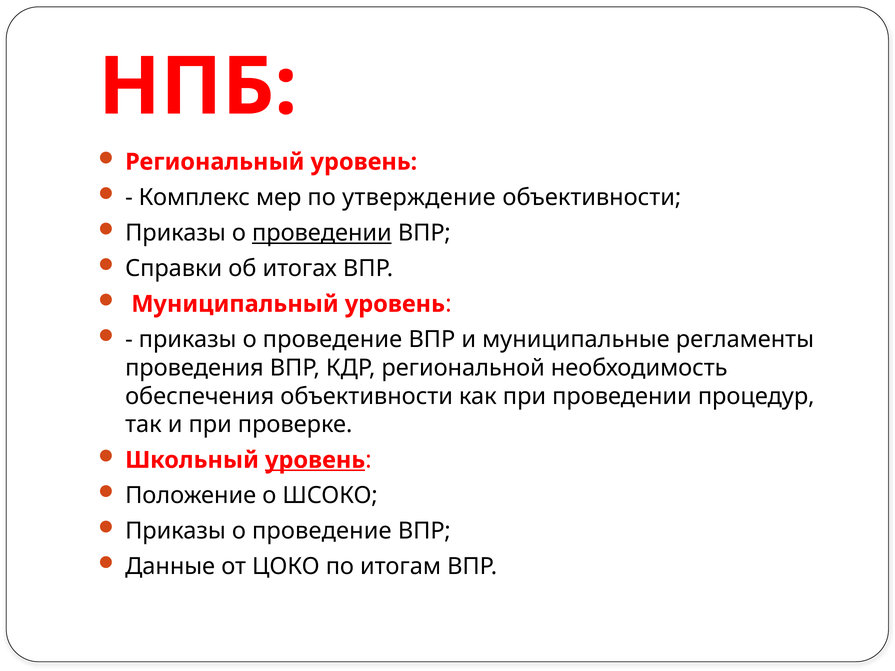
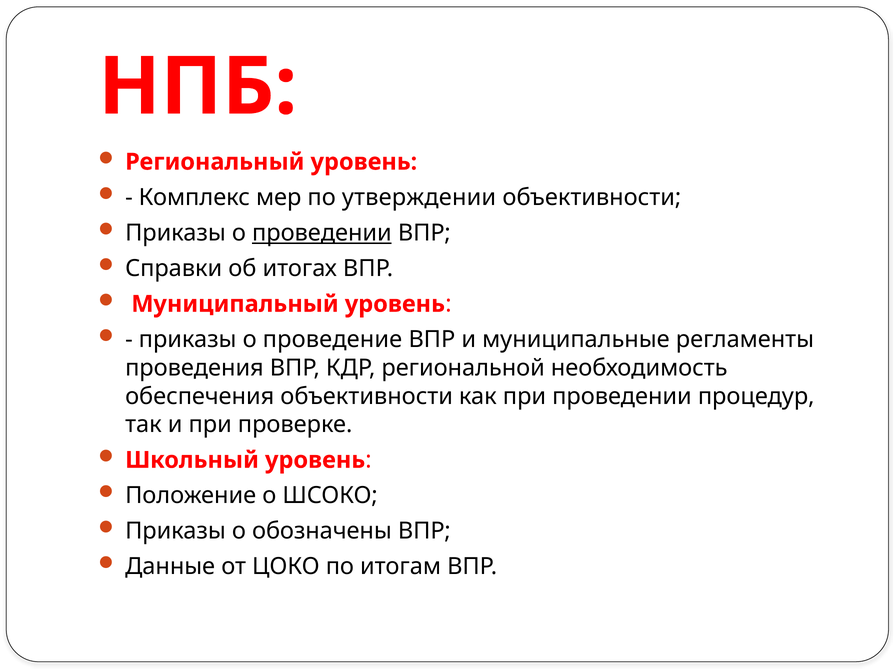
утверждение: утверждение -> утверждении
уровень at (315, 460) underline: present -> none
проведение at (322, 531): проведение -> обозначены
